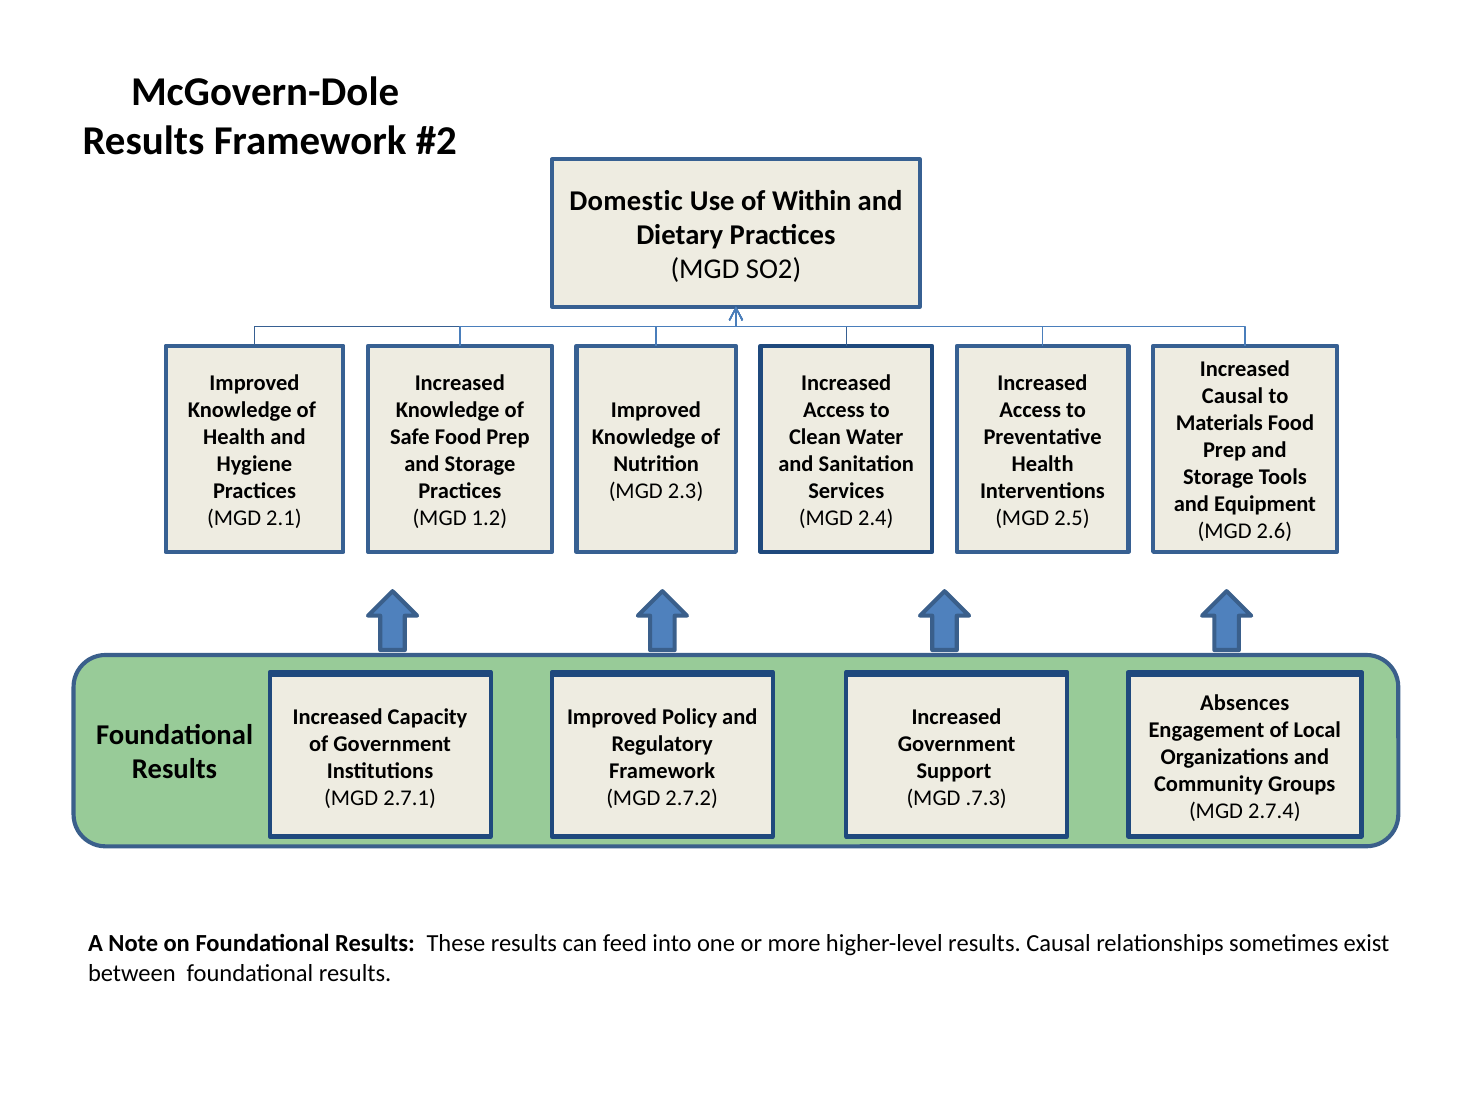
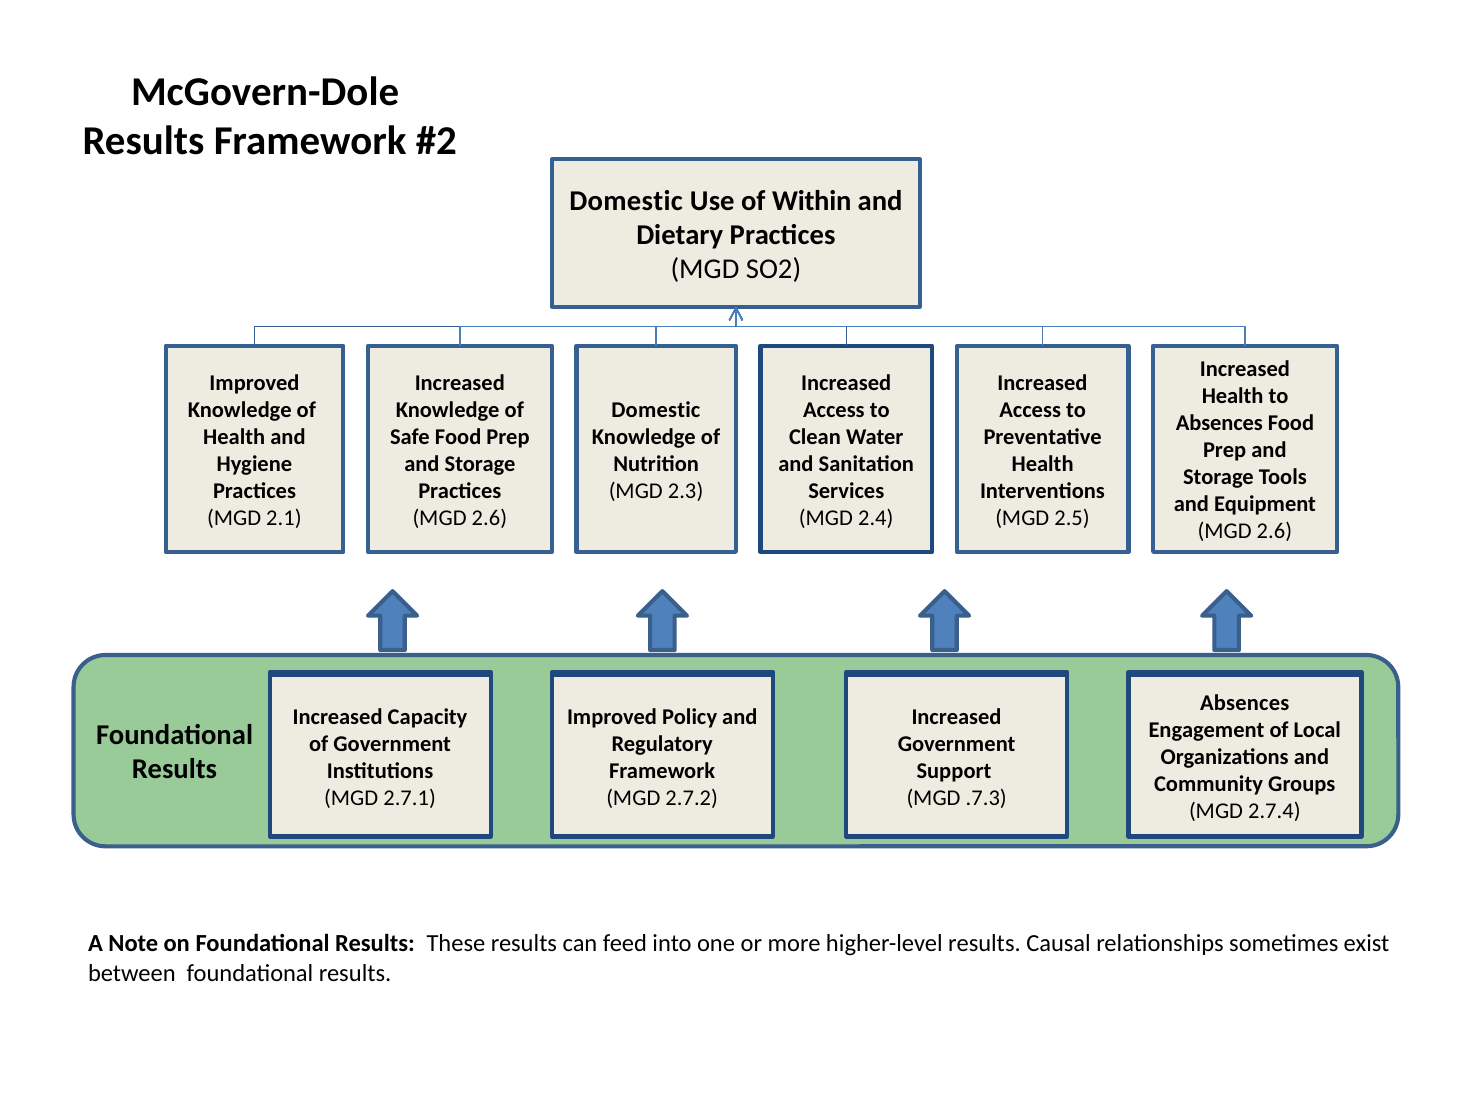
Causal at (1232, 396): Causal -> Health
Improved at (656, 410): Improved -> Domestic
Materials at (1219, 423): Materials -> Absences
1.2 at (489, 518): 1.2 -> 2.6
